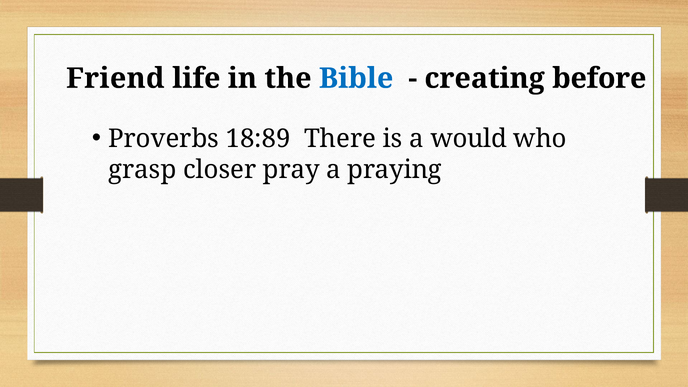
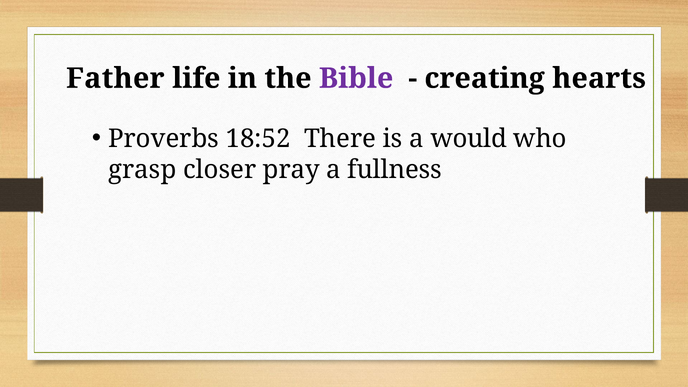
Friend: Friend -> Father
Bible colour: blue -> purple
before: before -> hearts
18:89: 18:89 -> 18:52
praying: praying -> fullness
